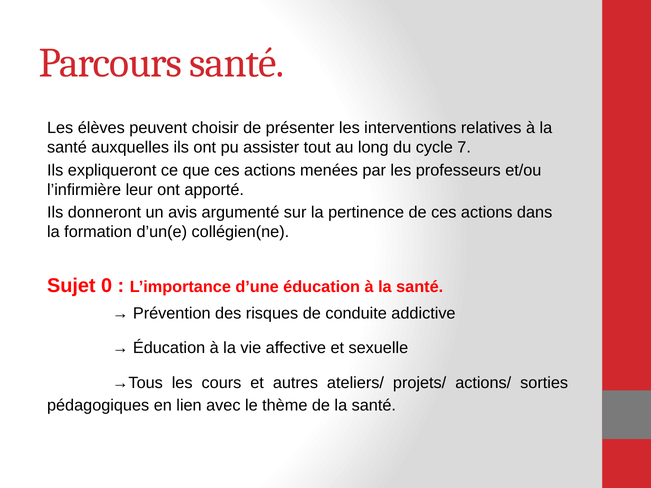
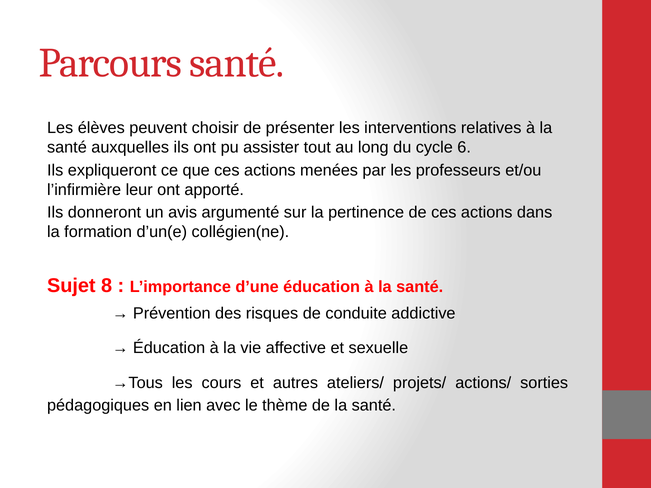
7: 7 -> 6
0: 0 -> 8
